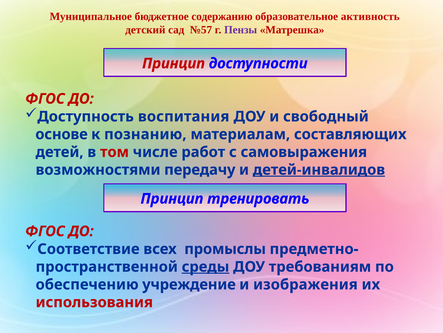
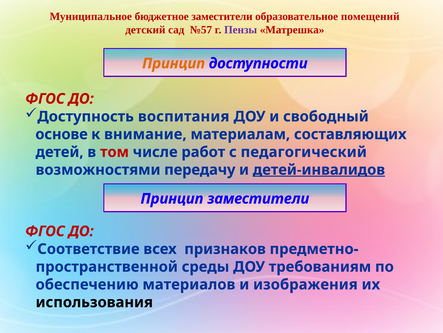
бюджетное содержанию: содержанию -> заместители
активность: активность -> помещений
Принцип at (174, 63) colour: red -> orange
познанию: познанию -> внимание
самовыражения: самовыражения -> педагогический
Принцип тренировать: тренировать -> заместители
промыслы: промыслы -> признаков
среды underline: present -> none
учреждение: учреждение -> материалов
использования colour: red -> black
